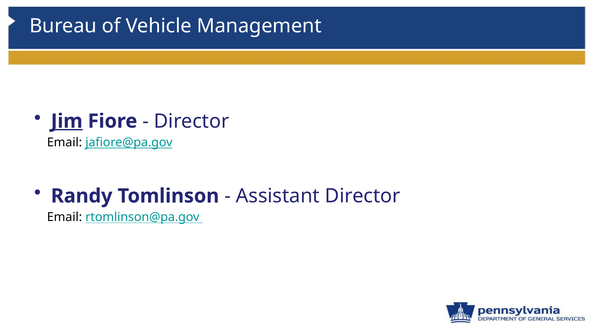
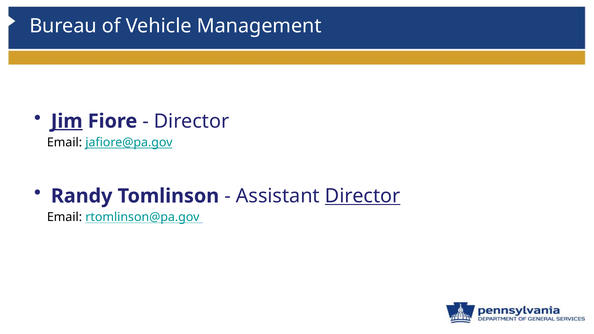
Director at (363, 196) underline: none -> present
